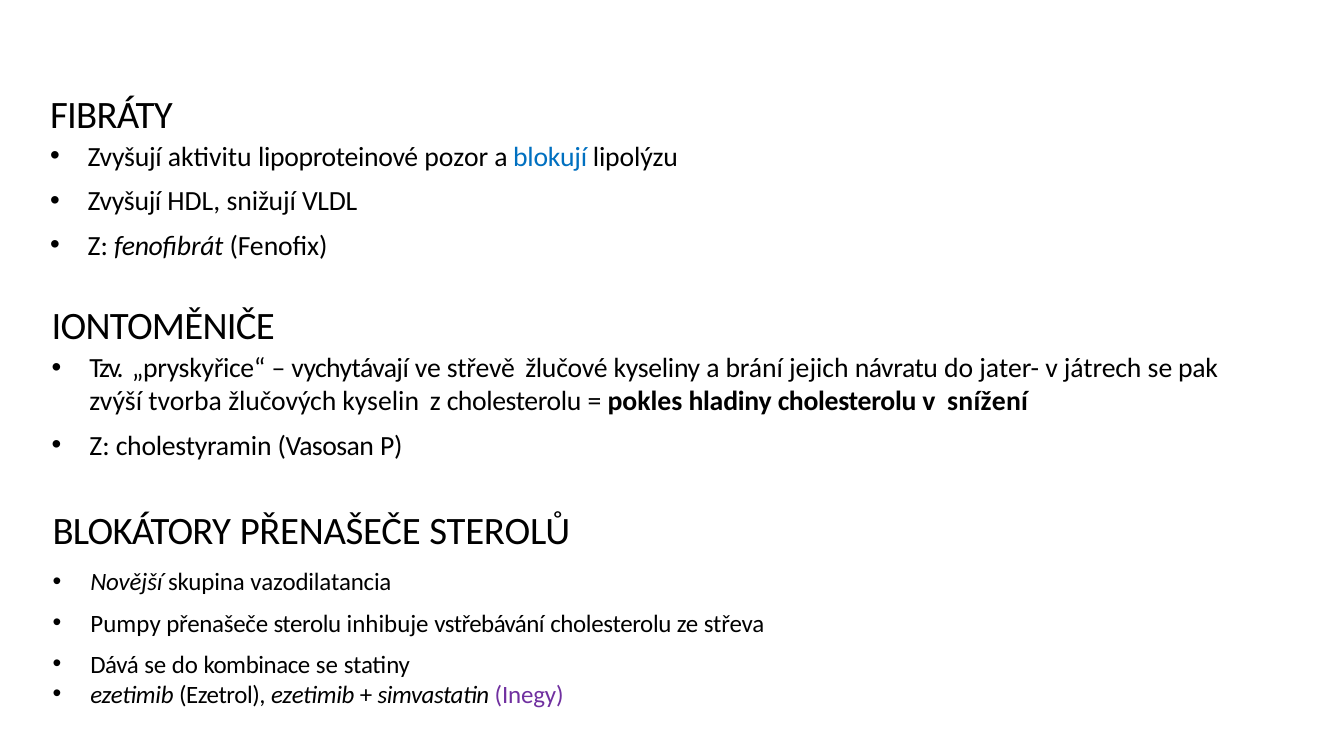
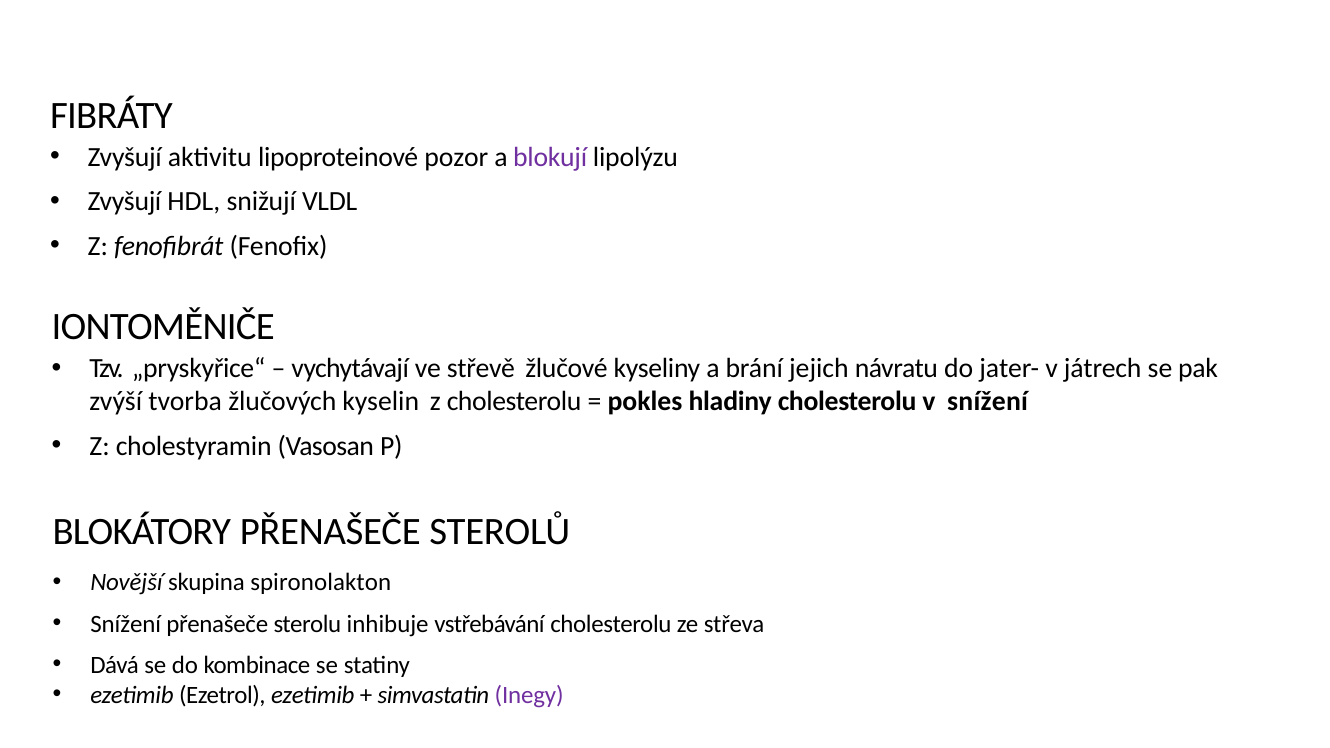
blokují colour: blue -> purple
vazodilatancia: vazodilatancia -> spironolakton
Pumpy at (126, 624): Pumpy -> Snížení
